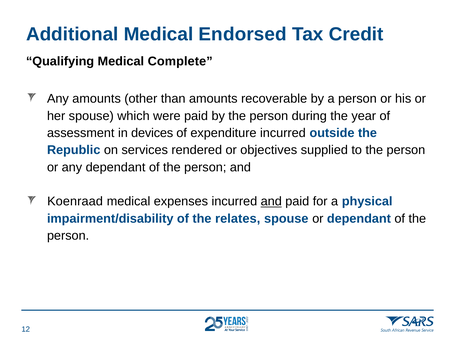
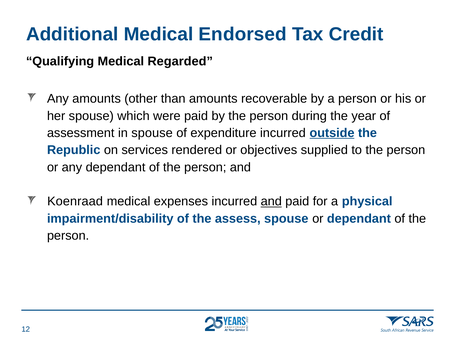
Complete: Complete -> Regarded
in devices: devices -> spouse
outside underline: none -> present
relates: relates -> assess
